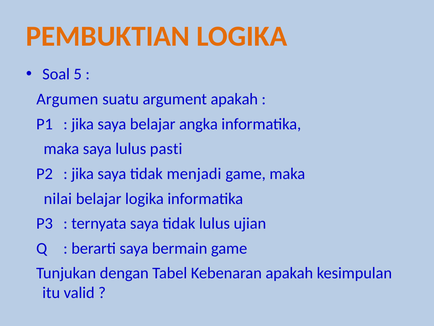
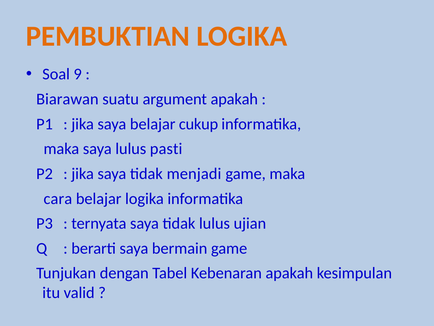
5: 5 -> 9
Argumen: Argumen -> Biarawan
angka: angka -> cukup
nilai: nilai -> cara
